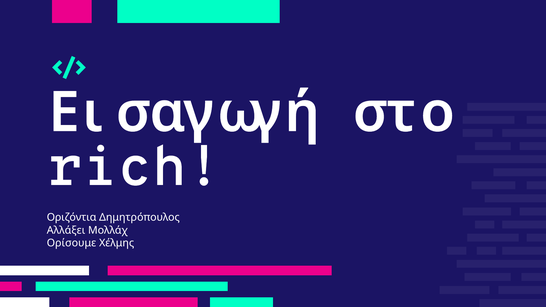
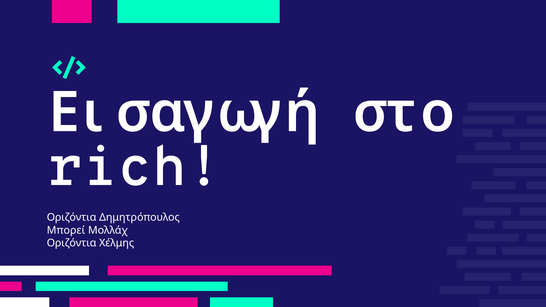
Αλλάξει: Αλλάξει -> Μπορεί
Ορίσουμε at (71, 243): Ορίσουμε -> Οριζόντια
